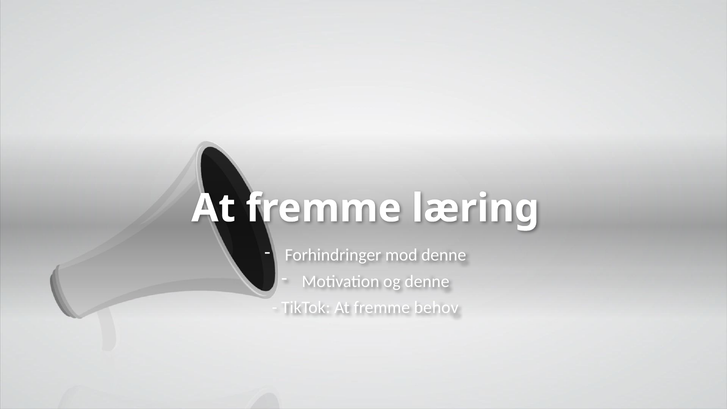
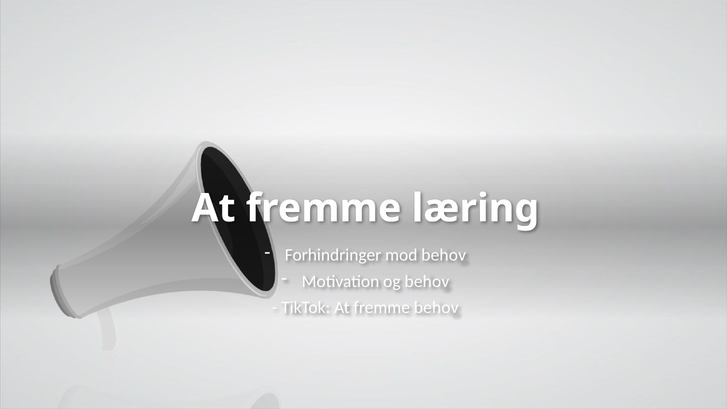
mod denne: denne -> behov
og denne: denne -> behov
